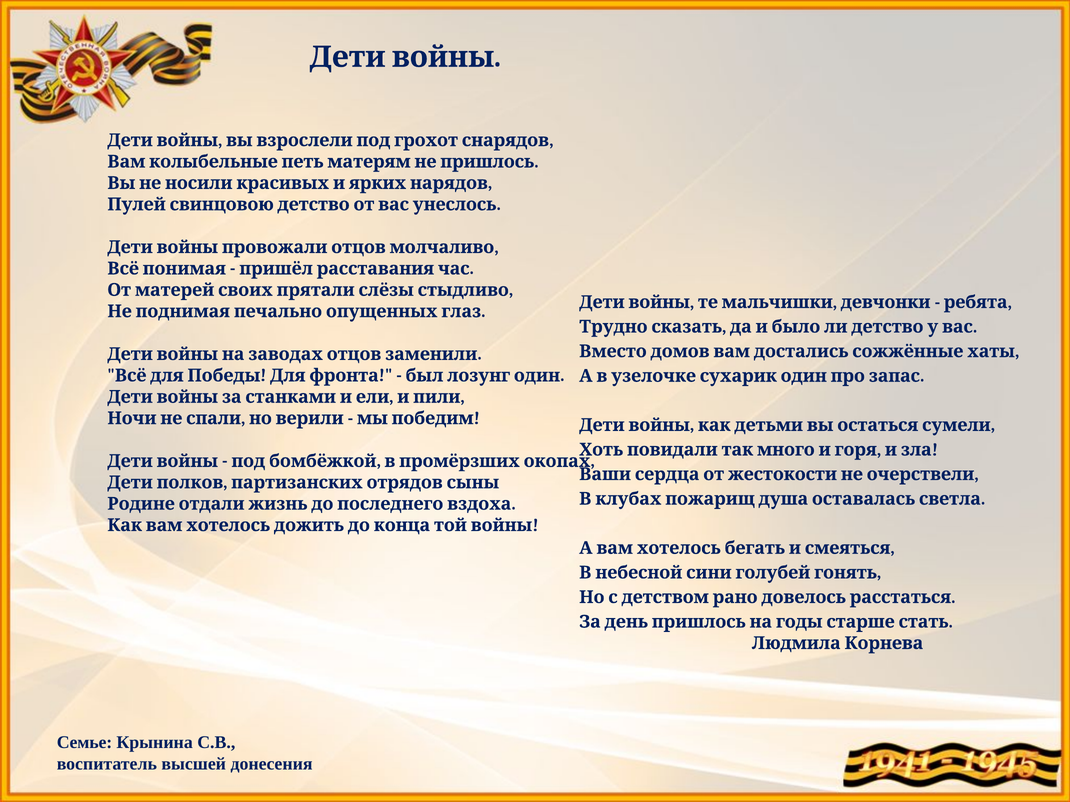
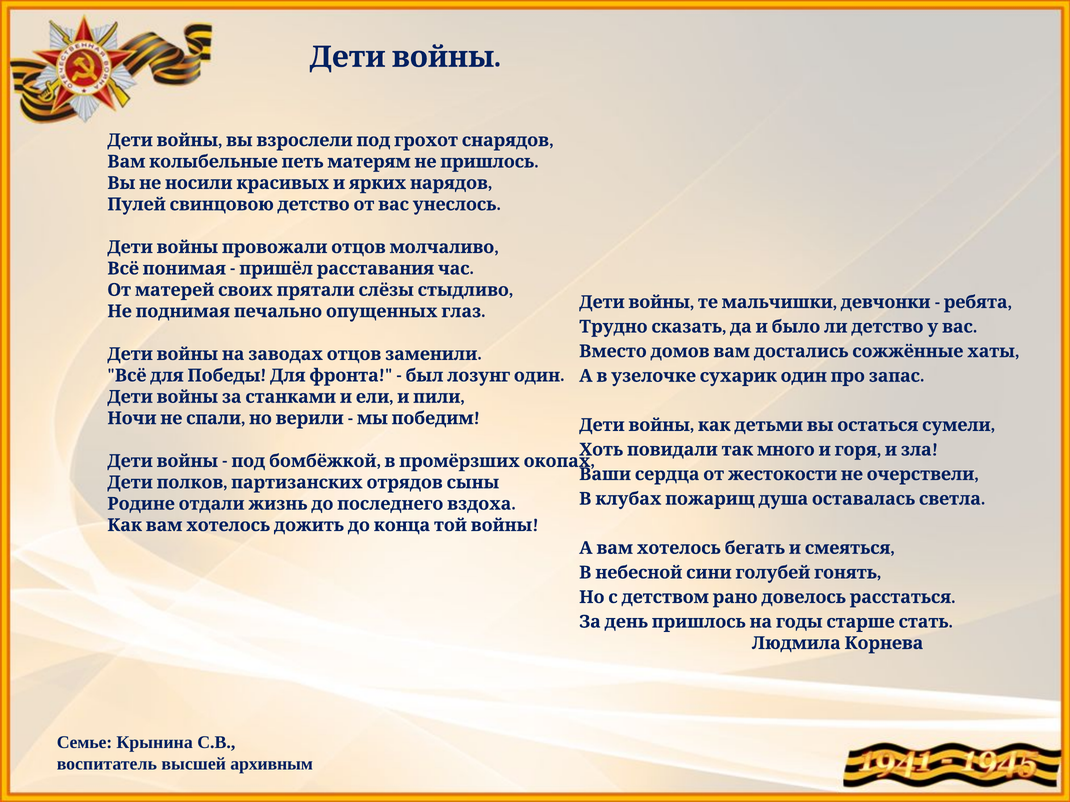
донесения: донесения -> архивным
